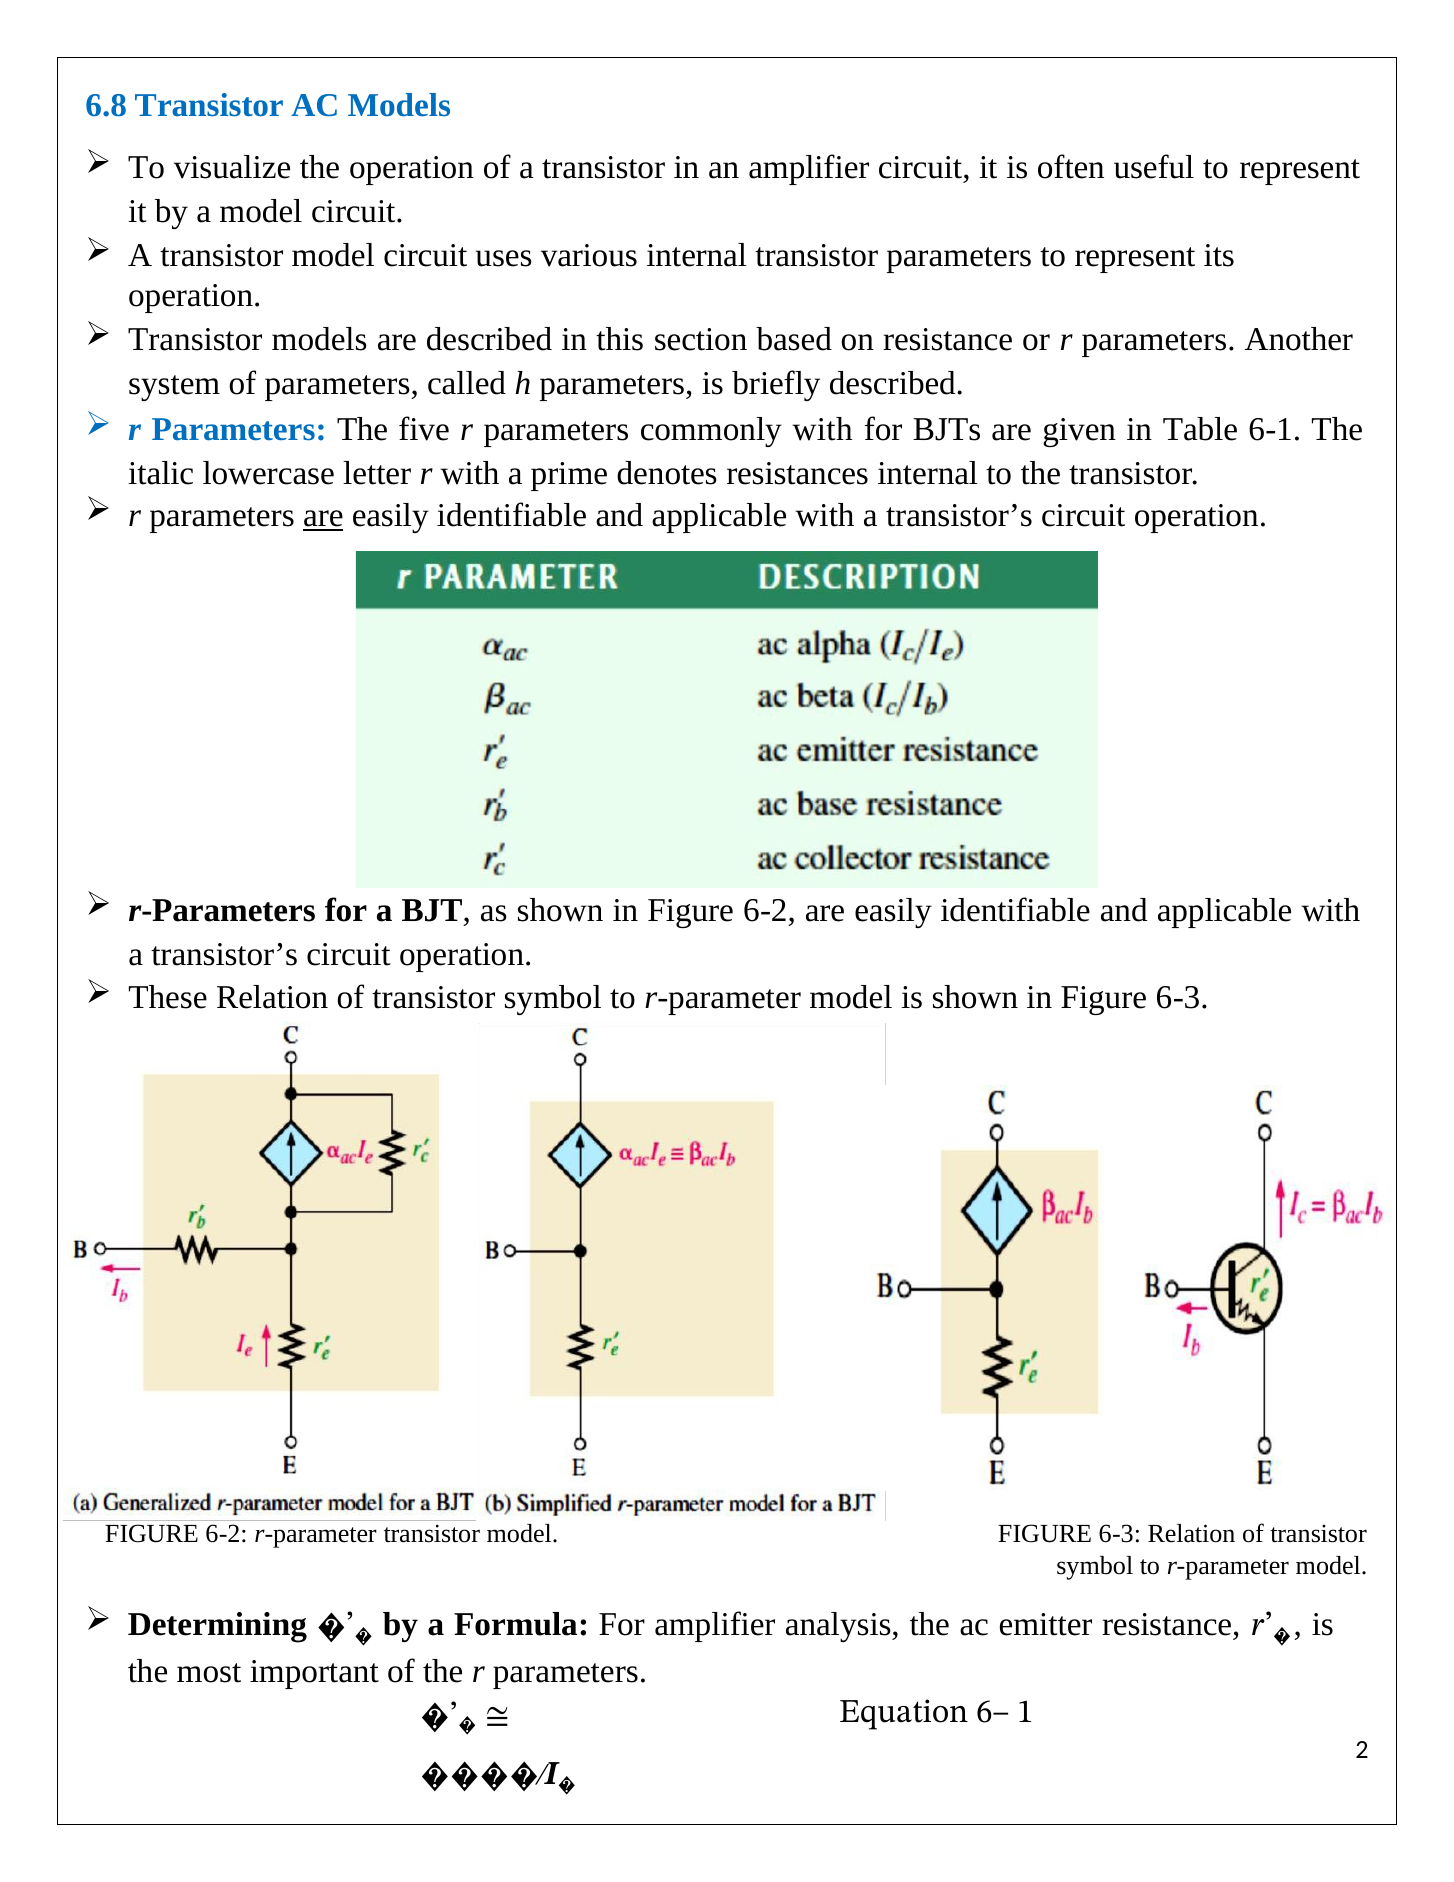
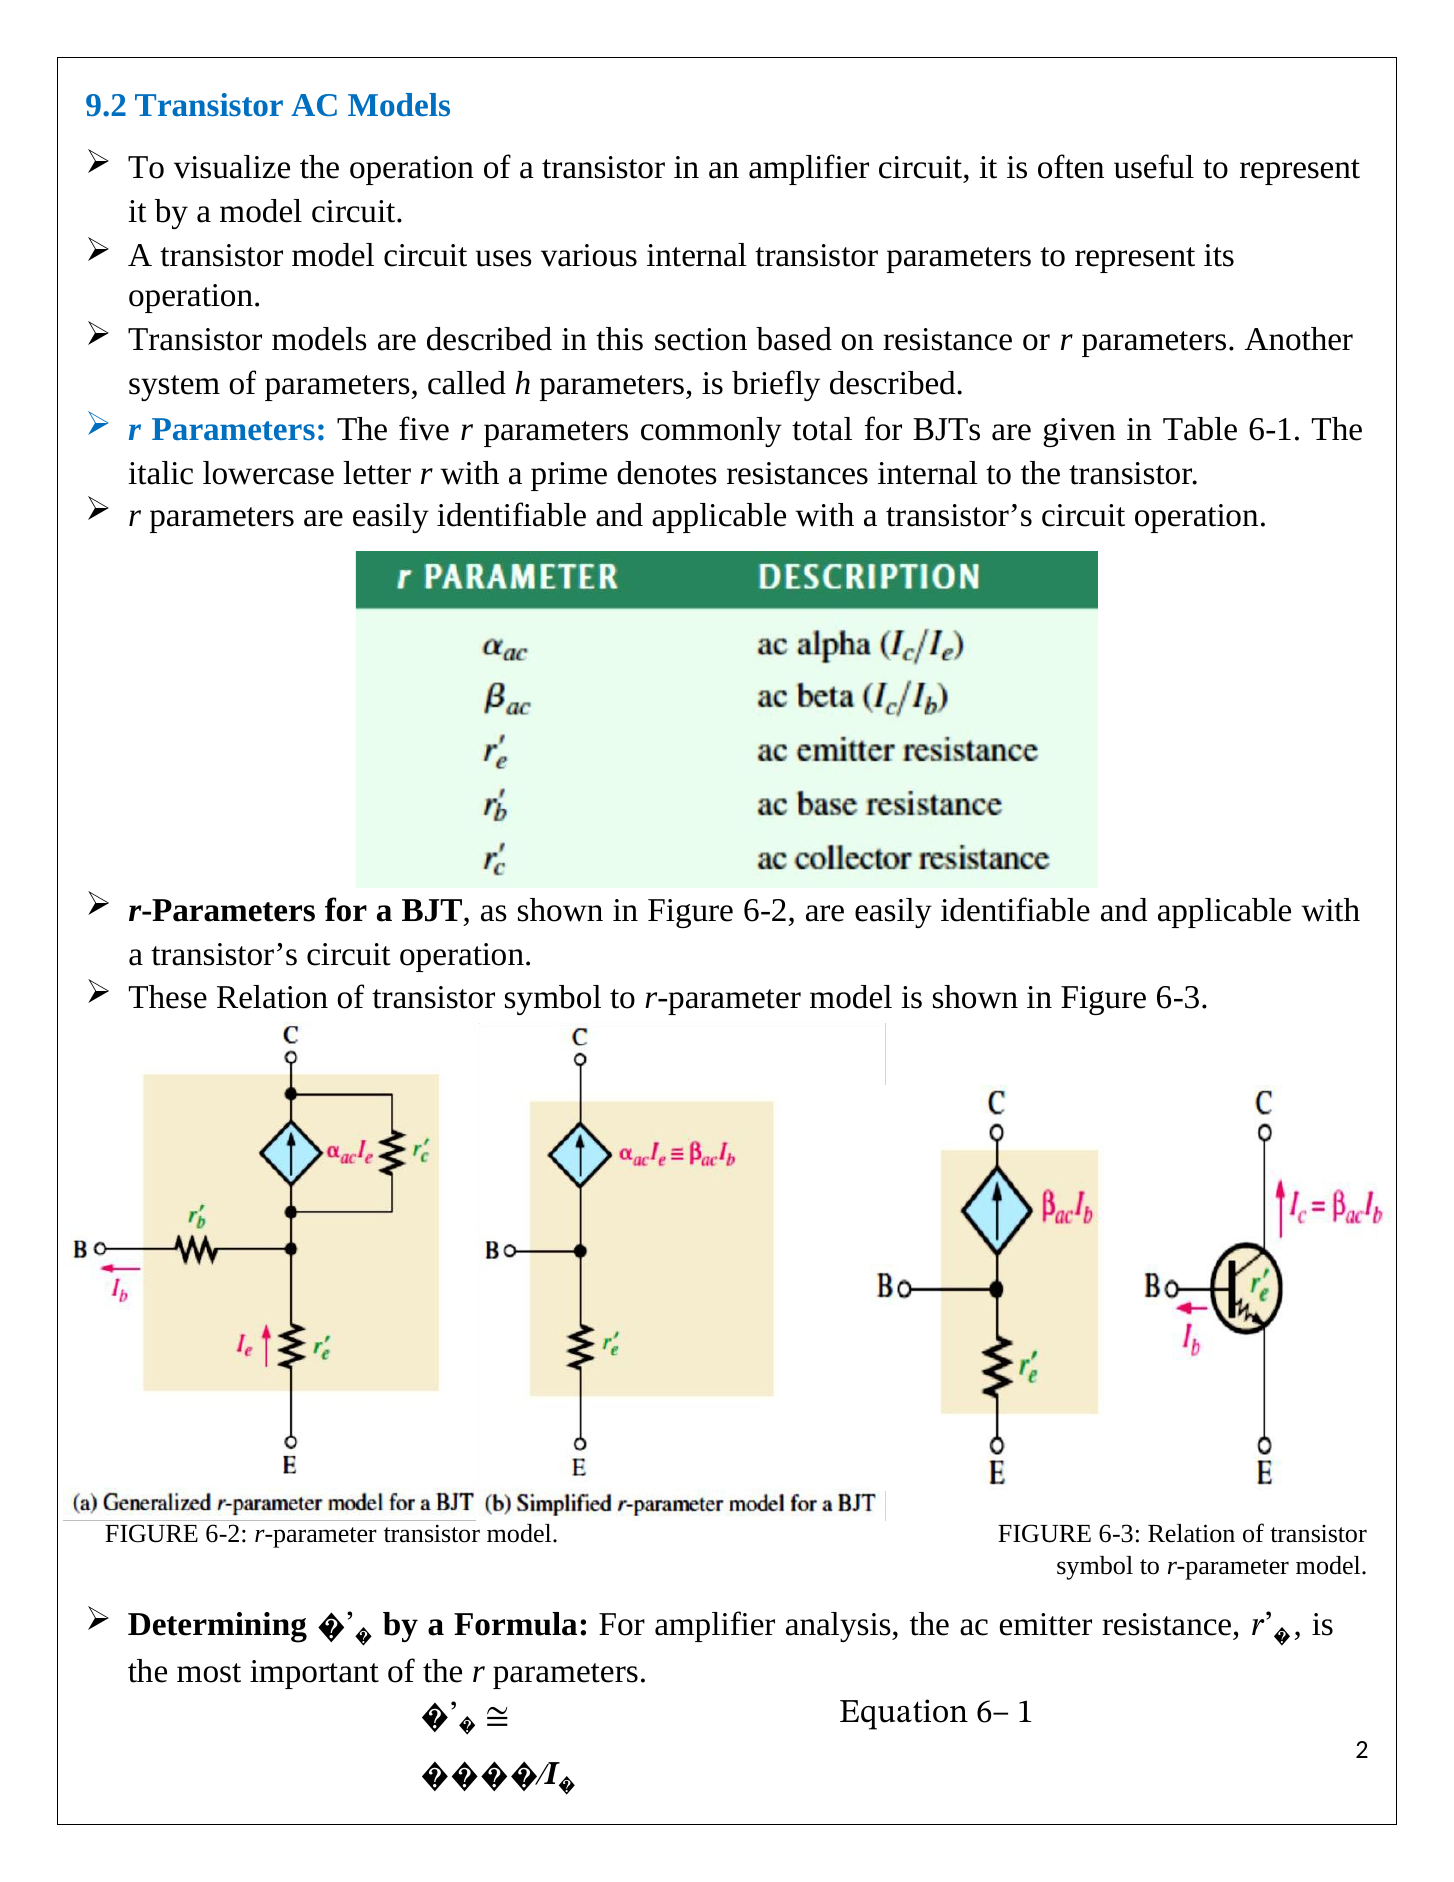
6.8: 6.8 -> 9.2
commonly with: with -> total
are at (323, 515) underline: present -> none
